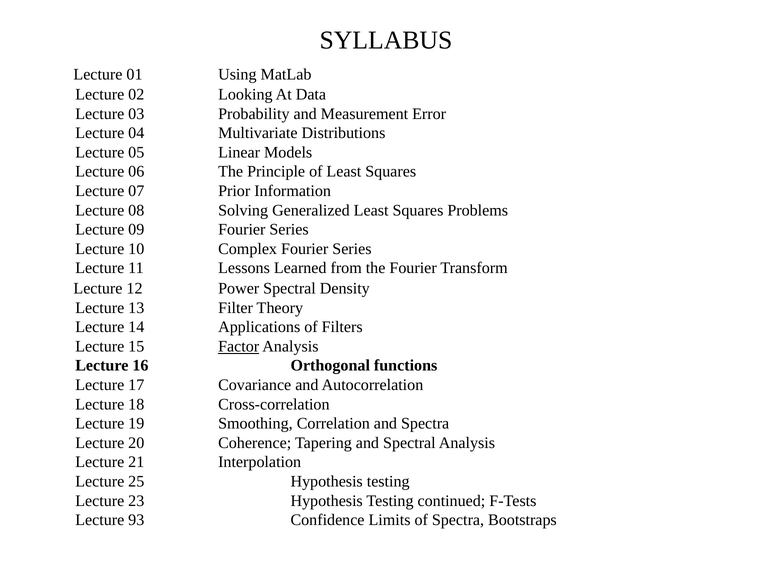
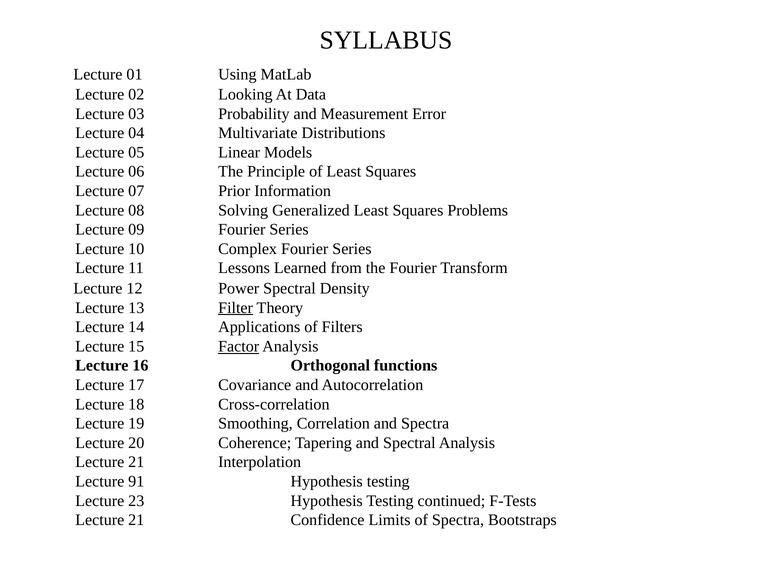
Filter underline: none -> present
25: 25 -> 91
93 at (136, 520): 93 -> 21
